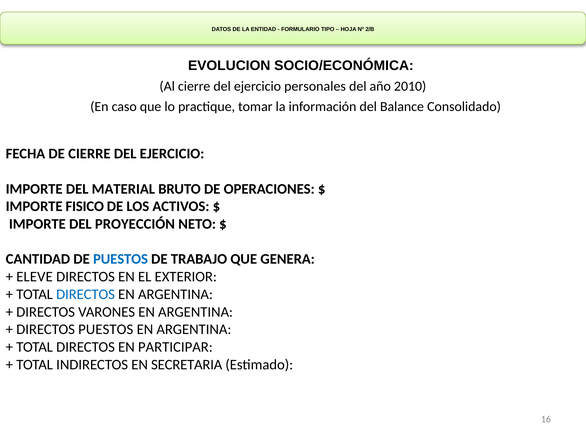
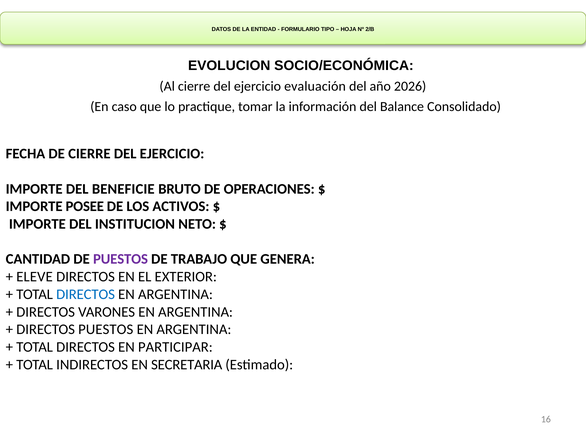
personales: personales -> evaluación
2010: 2010 -> 2026
MATERIAL: MATERIAL -> BENEFICIE
FISICO: FISICO -> POSEE
PROYECCIÓN: PROYECCIÓN -> INSTITUCION
PUESTOS at (121, 259) colour: blue -> purple
